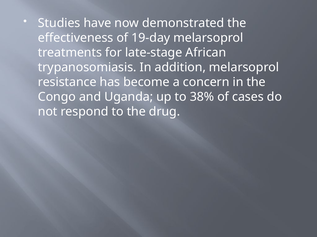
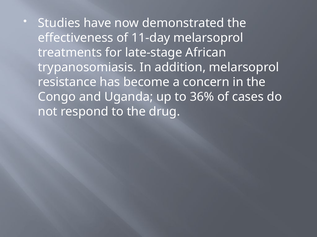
19-day: 19-day -> 11-day
38%: 38% -> 36%
